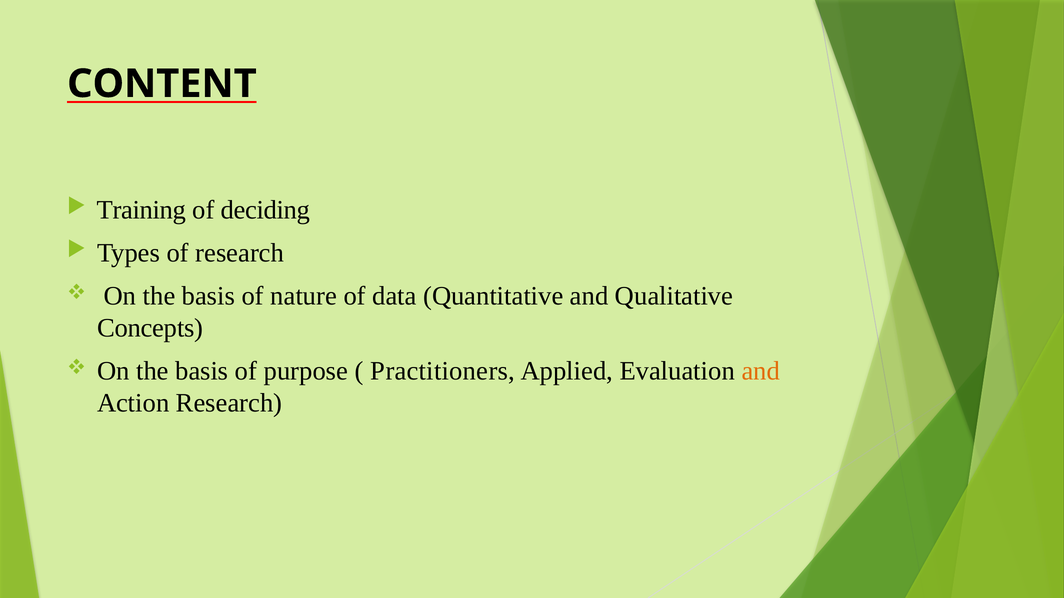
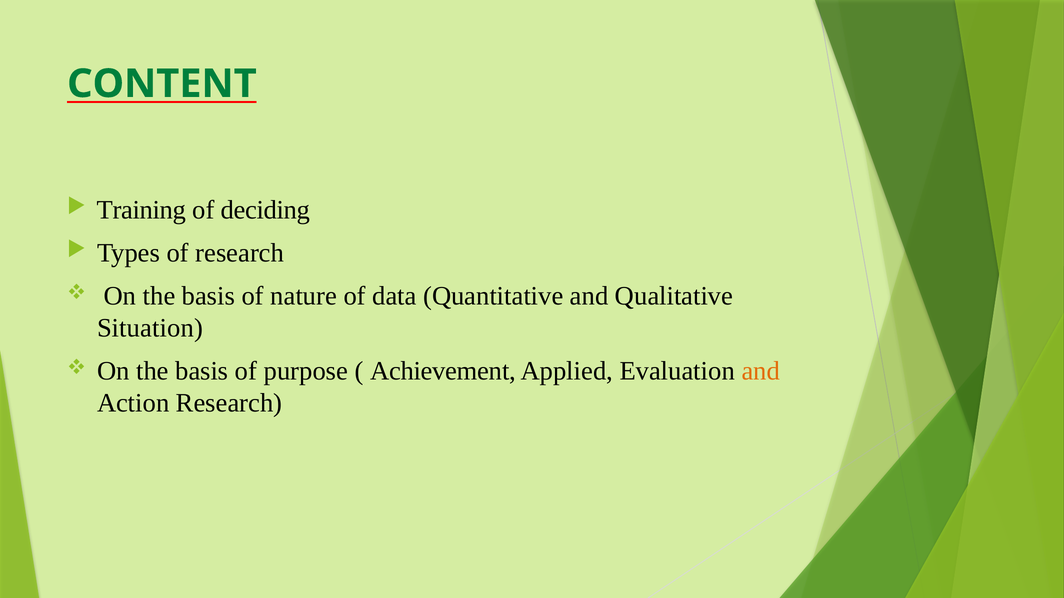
CONTENT colour: black -> green
Concepts: Concepts -> Situation
Practitioners: Practitioners -> Achievement
